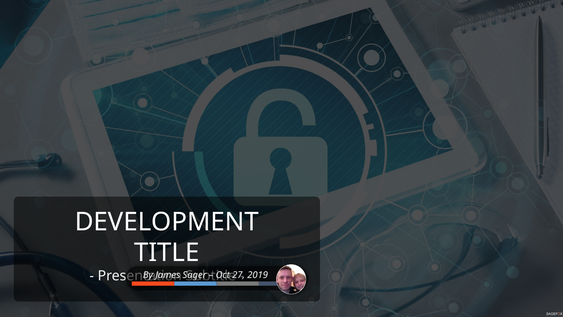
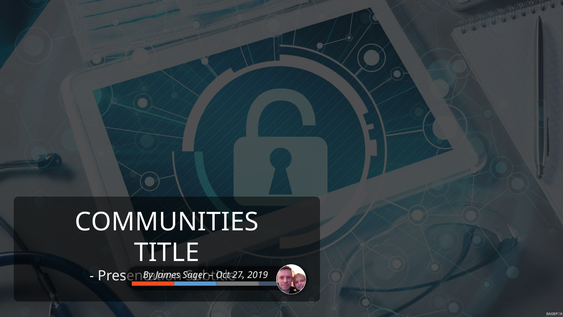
DEVELOPMENT: DEVELOPMENT -> COMMUNITIES
